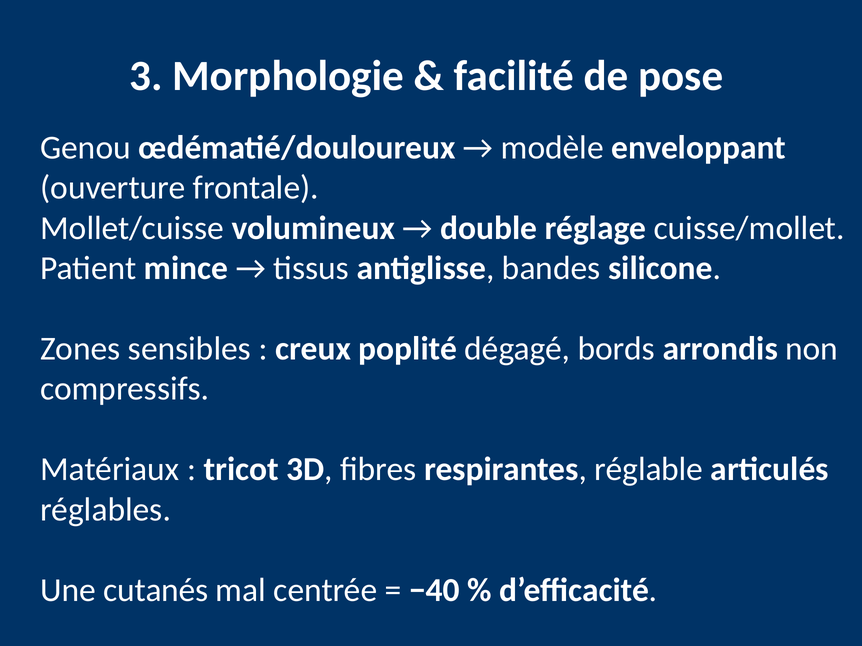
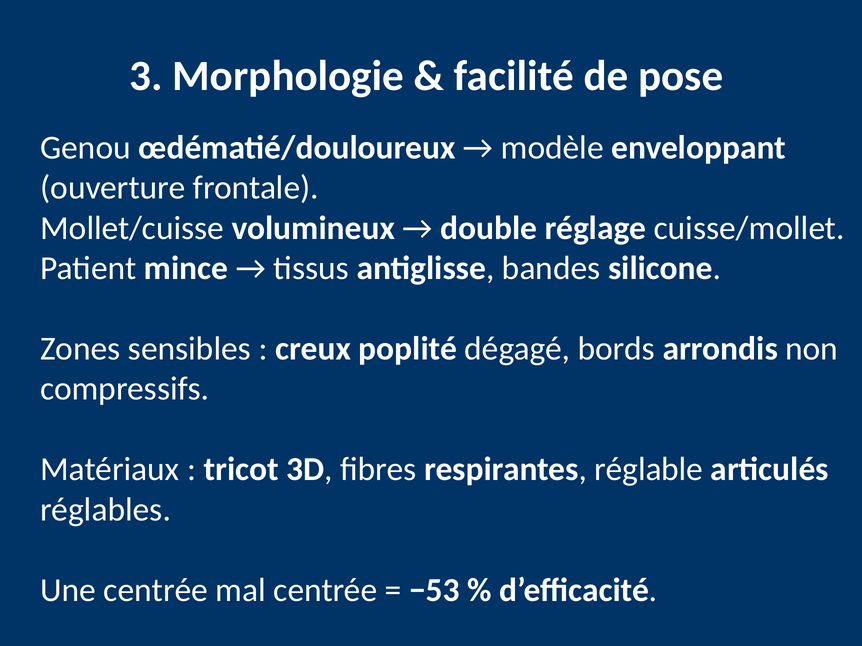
Une cutanés: cutanés -> centrée
−40: −40 -> −53
